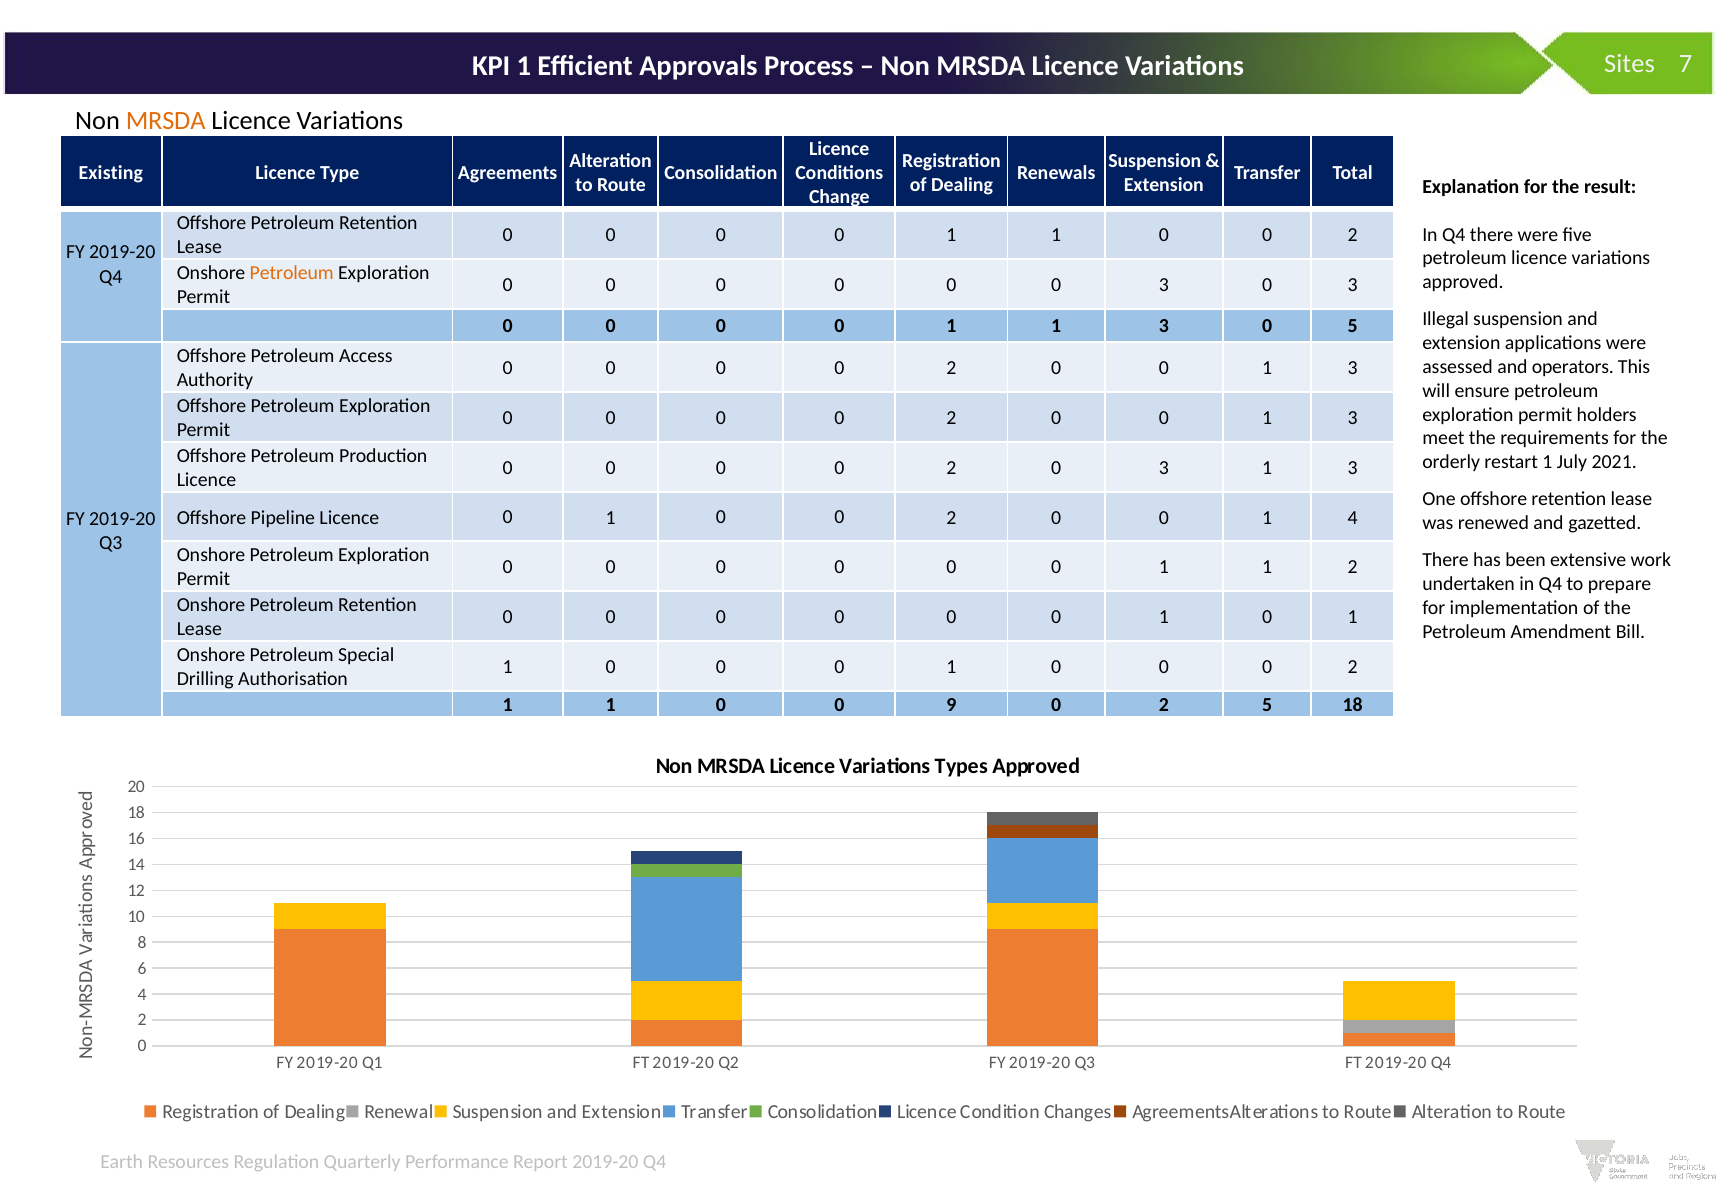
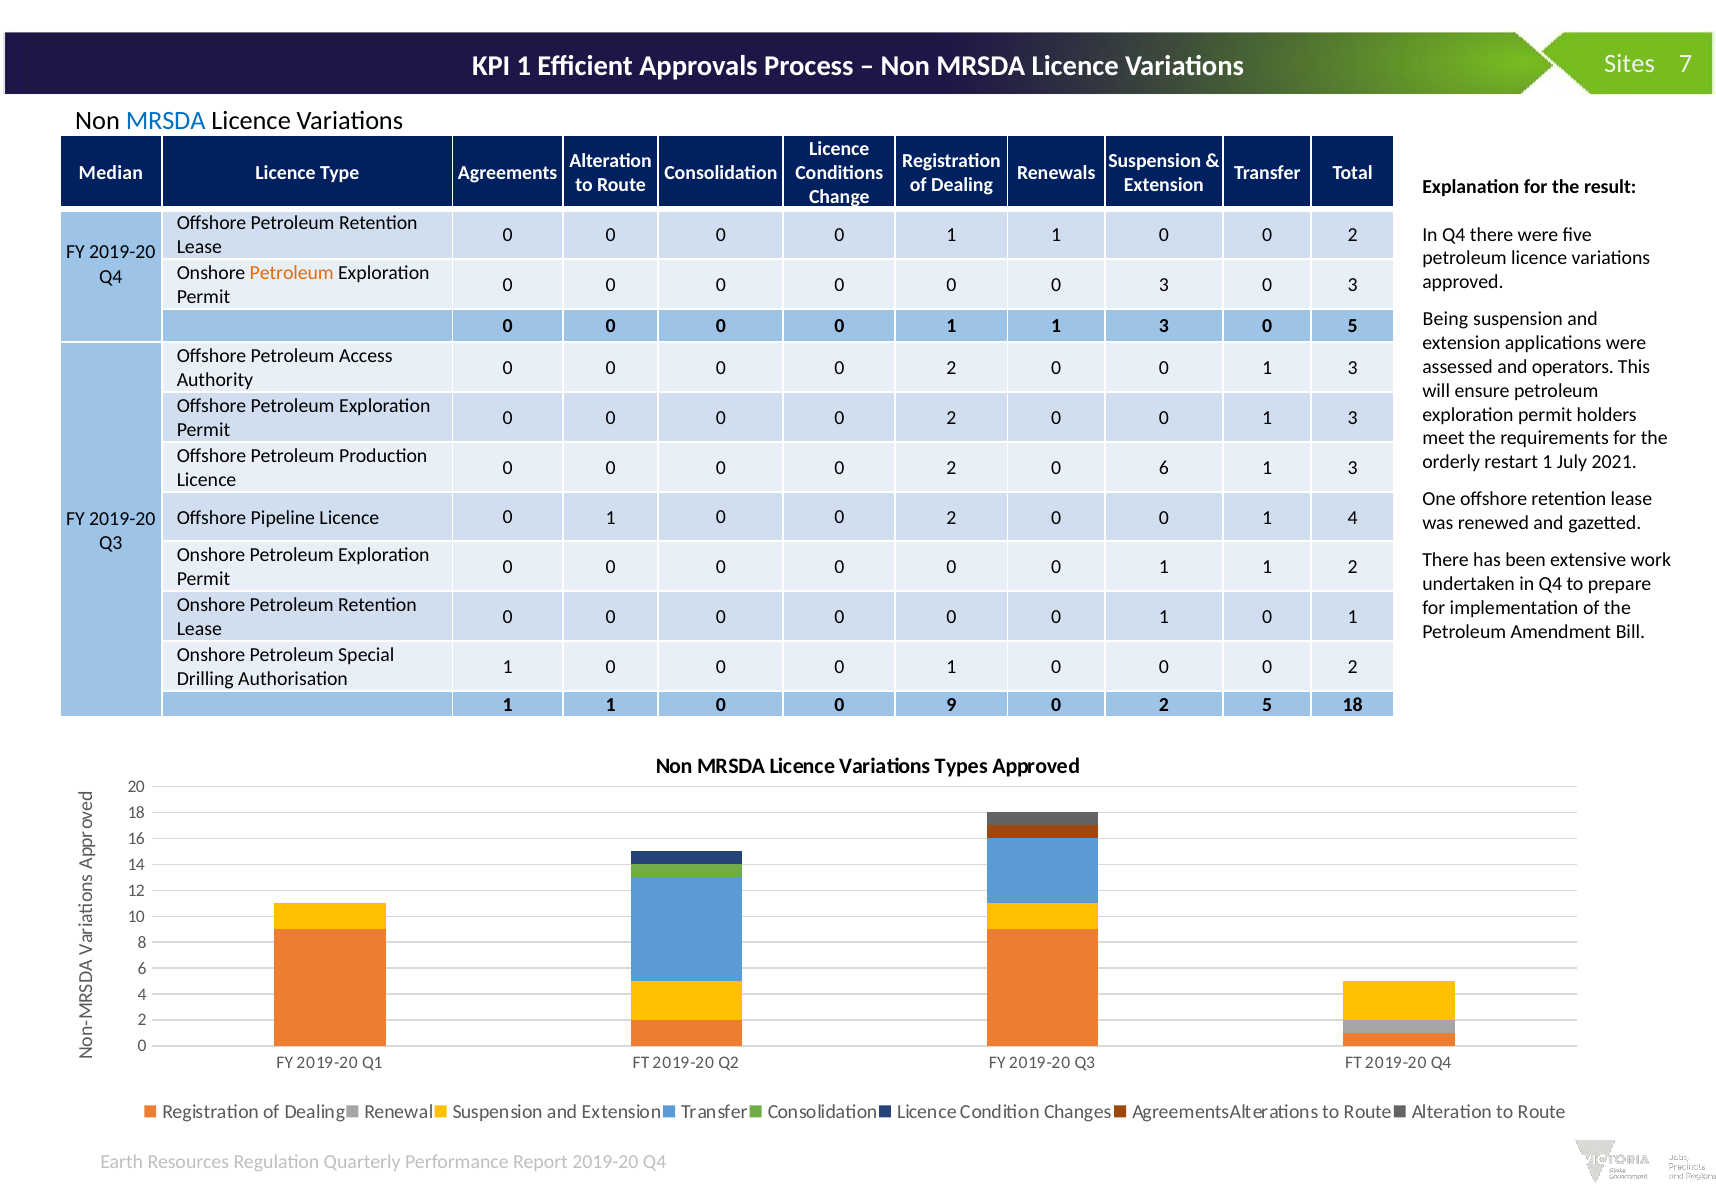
MRSDA at (166, 121) colour: orange -> blue
Existing: Existing -> Median
Illegal: Illegal -> Being
2 0 3: 3 -> 6
